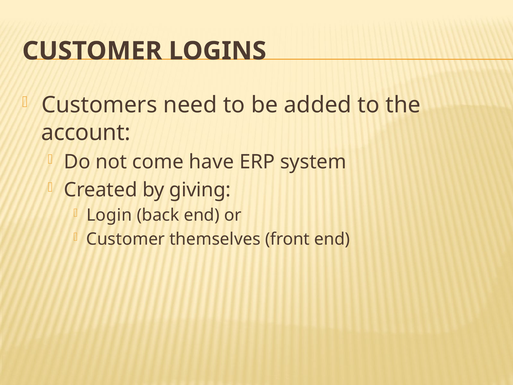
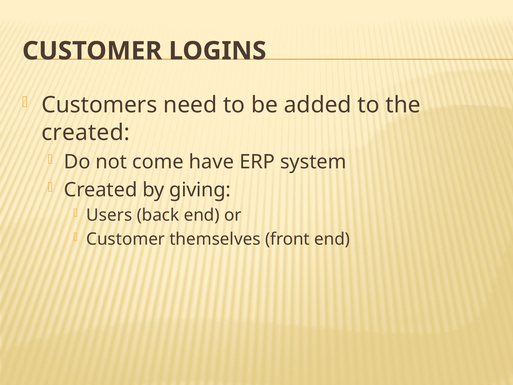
account at (86, 132): account -> created
Login: Login -> Users
